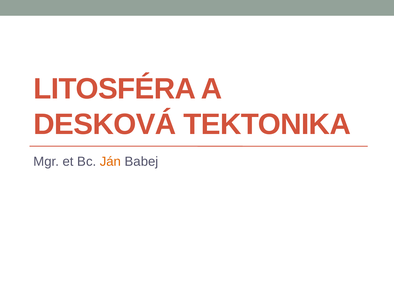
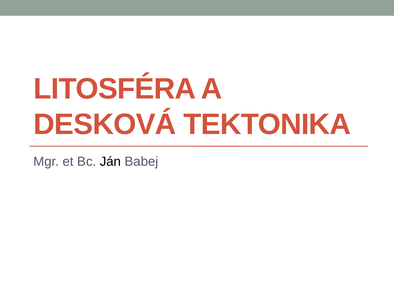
Ján colour: orange -> black
